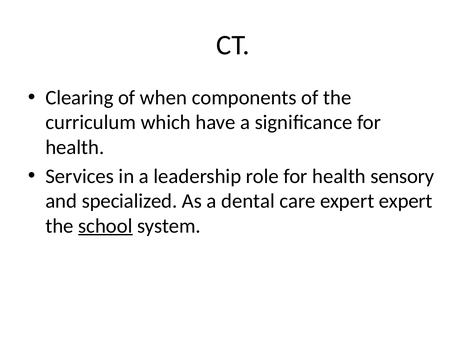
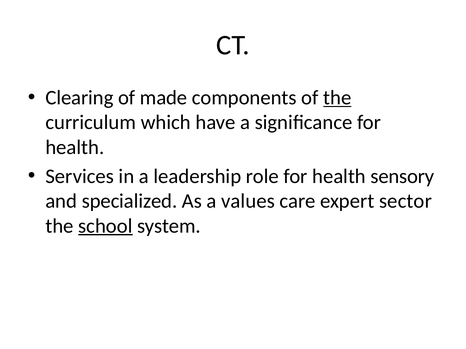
when: when -> made
the at (337, 98) underline: none -> present
dental: dental -> values
expert expert: expert -> sector
